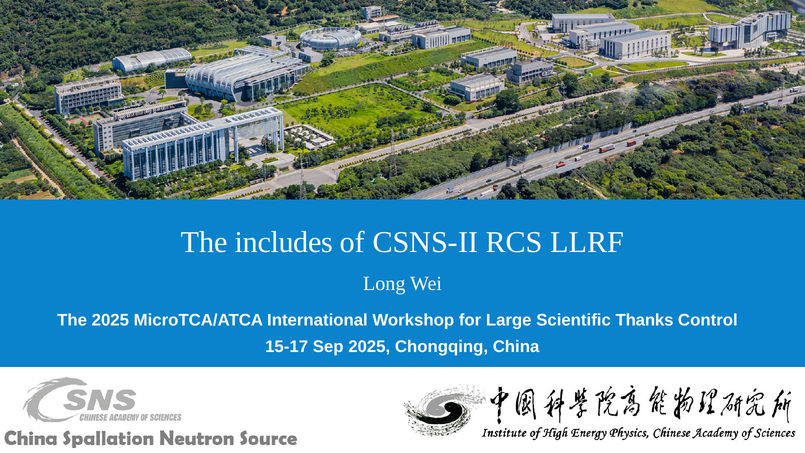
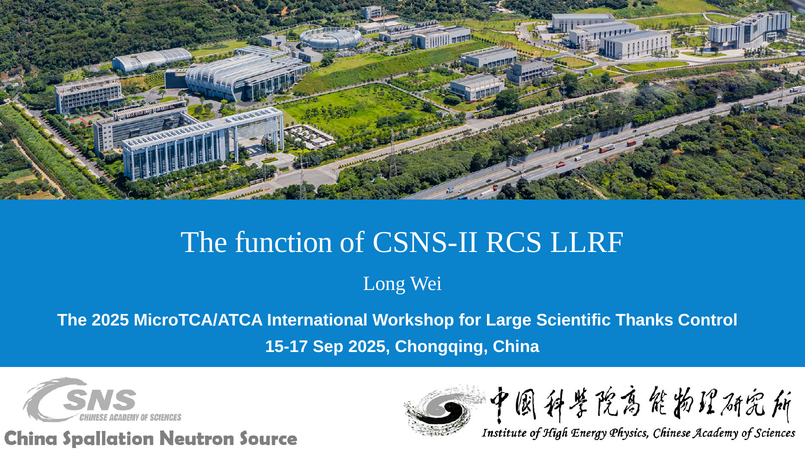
includes: includes -> function
